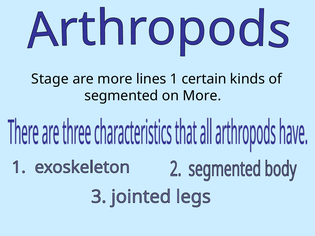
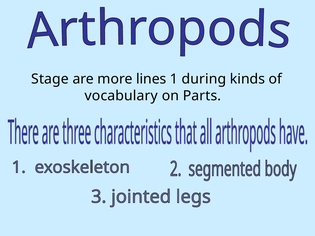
certain: certain -> during
segmented: segmented -> vocabulary
on More: More -> Parts
